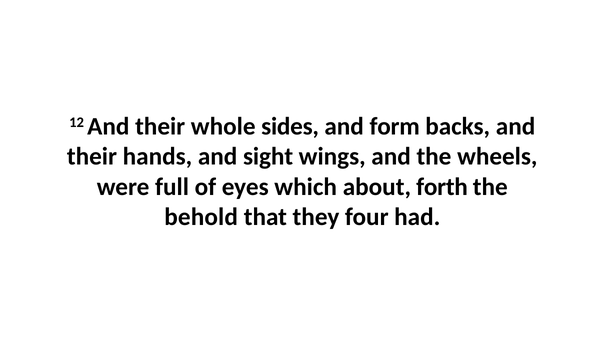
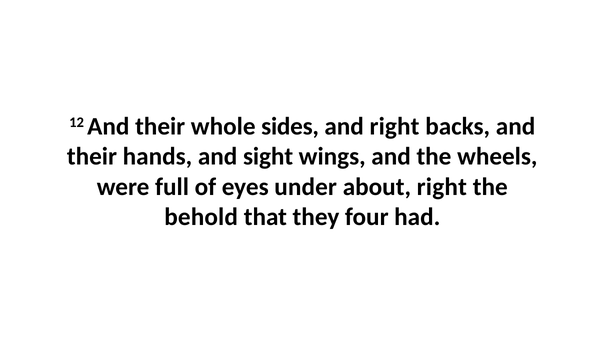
and form: form -> right
which: which -> under
about forth: forth -> right
